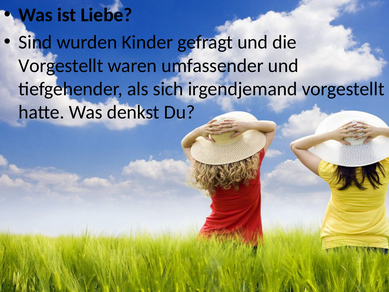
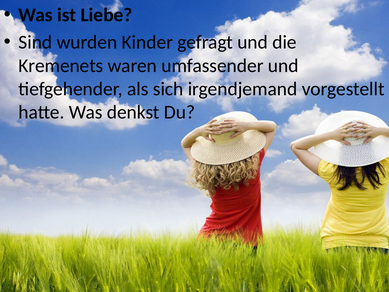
Vorgestellt at (61, 66): Vorgestellt -> Kremenets
